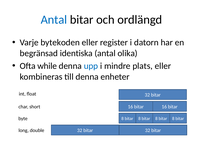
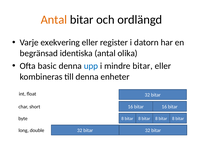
Antal at (54, 20) colour: blue -> orange
bytekoden: bytekoden -> exekvering
while: while -> basic
mindre plats: plats -> bitar
